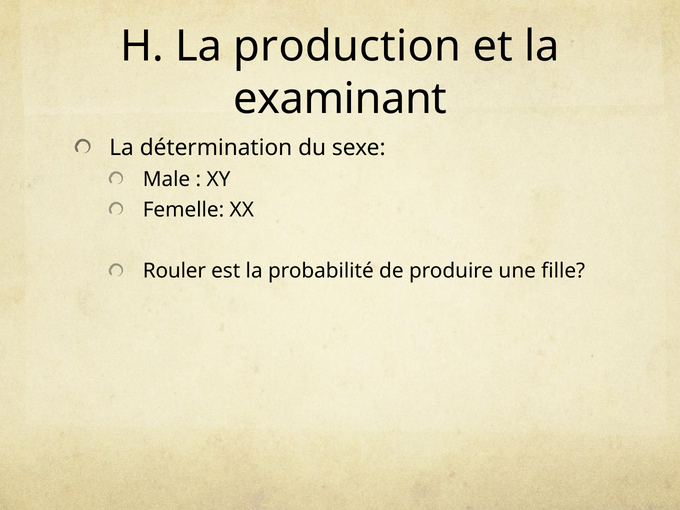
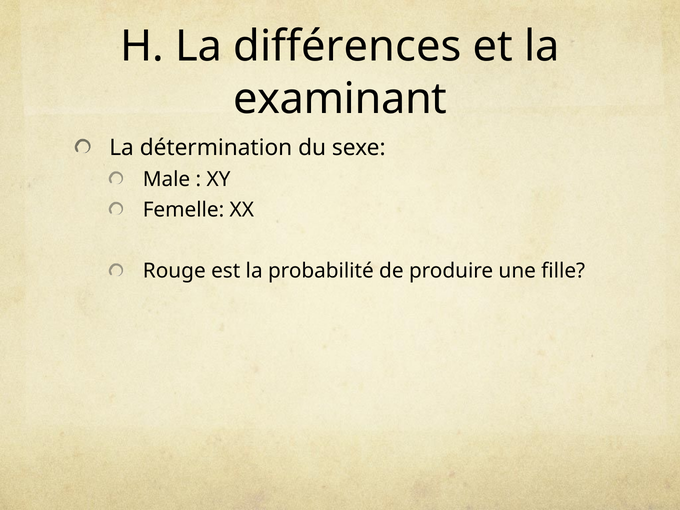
production: production -> différences
Rouler: Rouler -> Rouge
